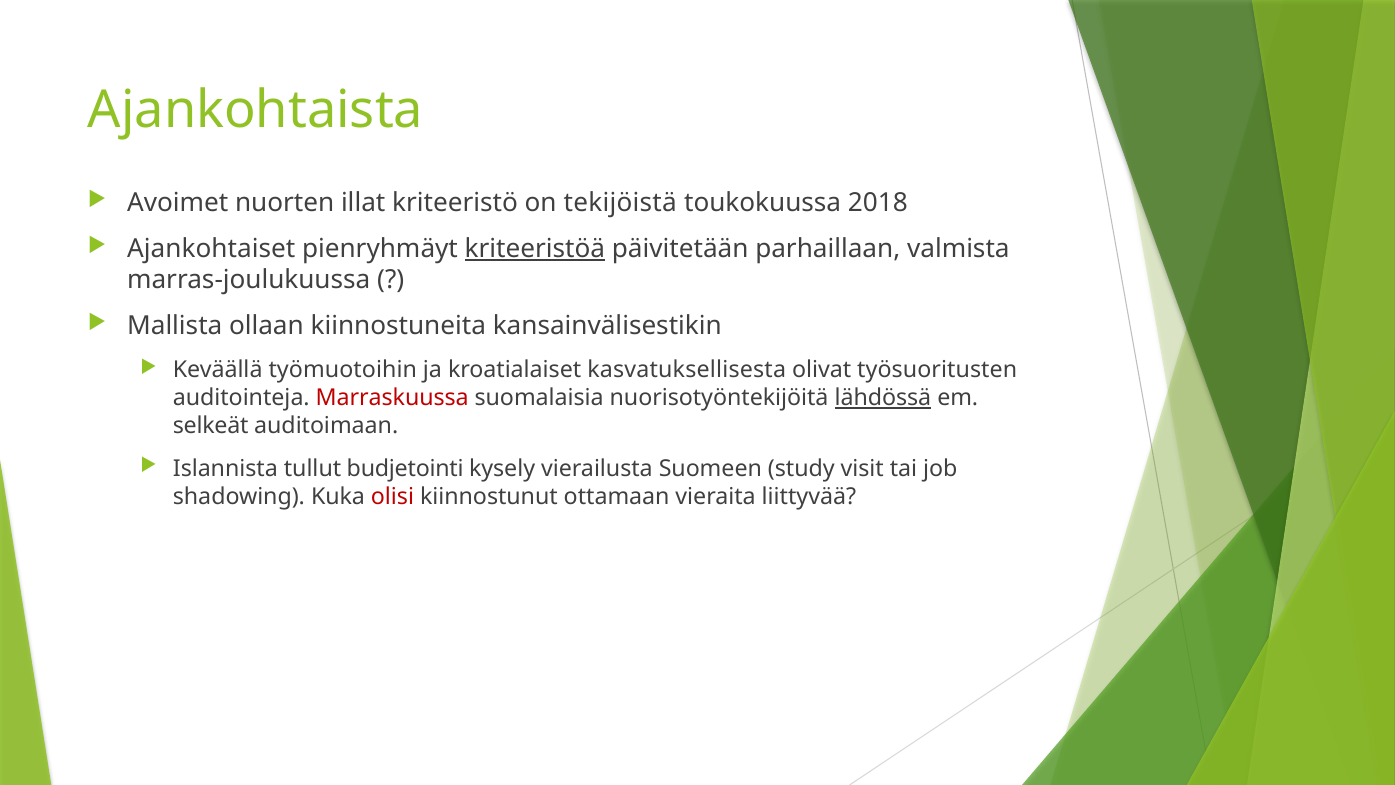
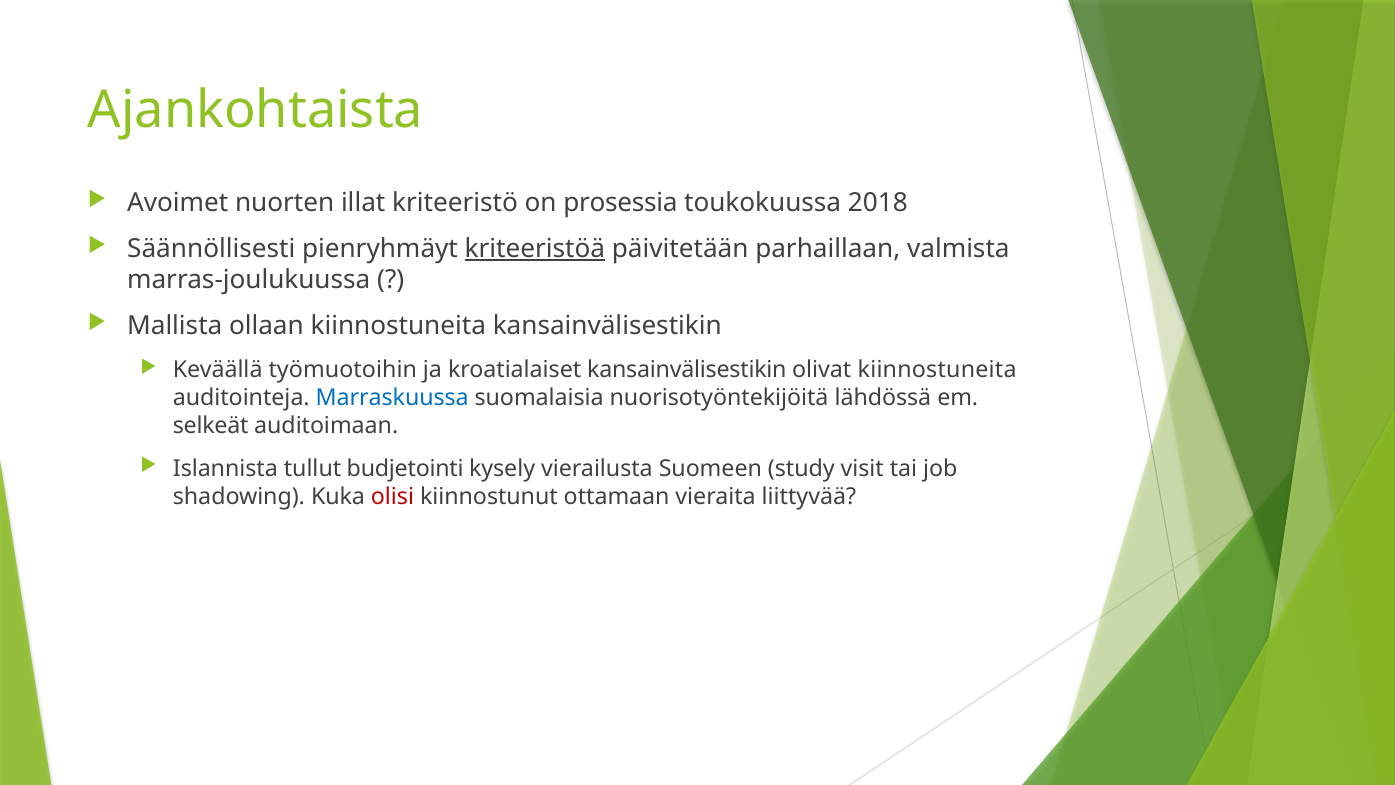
tekijöistä: tekijöistä -> prosessia
Ajankohtaiset: Ajankohtaiset -> Säännöllisesti
kroatialaiset kasvatuksellisesta: kasvatuksellisesta -> kansainvälisestikin
olivat työsuoritusten: työsuoritusten -> kiinnostuneita
Marraskuussa colour: red -> blue
lähdössä underline: present -> none
